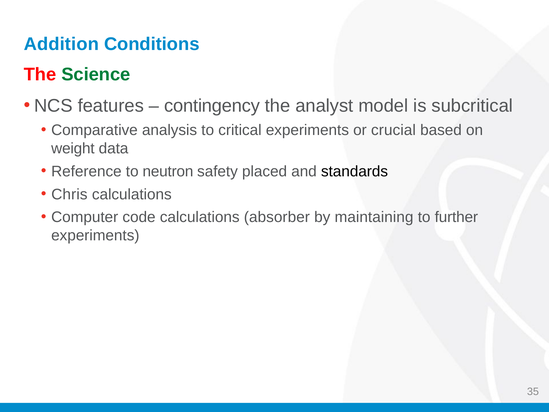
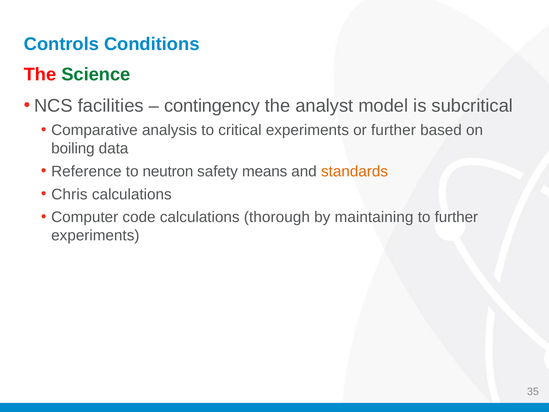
Addition: Addition -> Controls
features: features -> facilities
or crucial: crucial -> further
weight: weight -> boiling
placed: placed -> means
standards colour: black -> orange
absorber: absorber -> thorough
